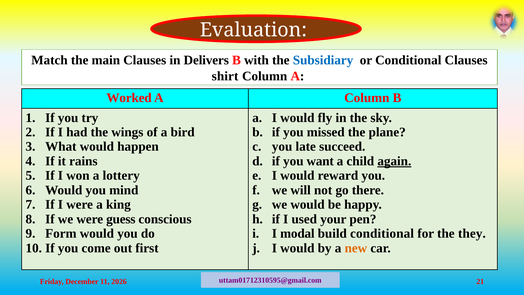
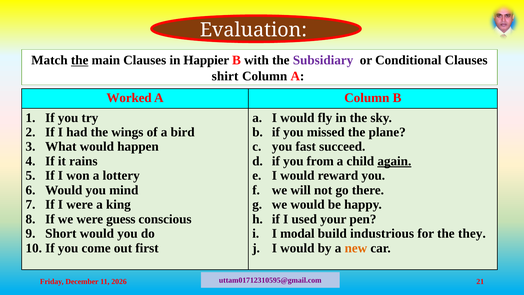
the at (80, 60) underline: none -> present
Delivers: Delivers -> Happier
Subsidiary colour: blue -> purple
late: late -> fast
want: want -> from
Form: Form -> Short
build conditional: conditional -> industrious
